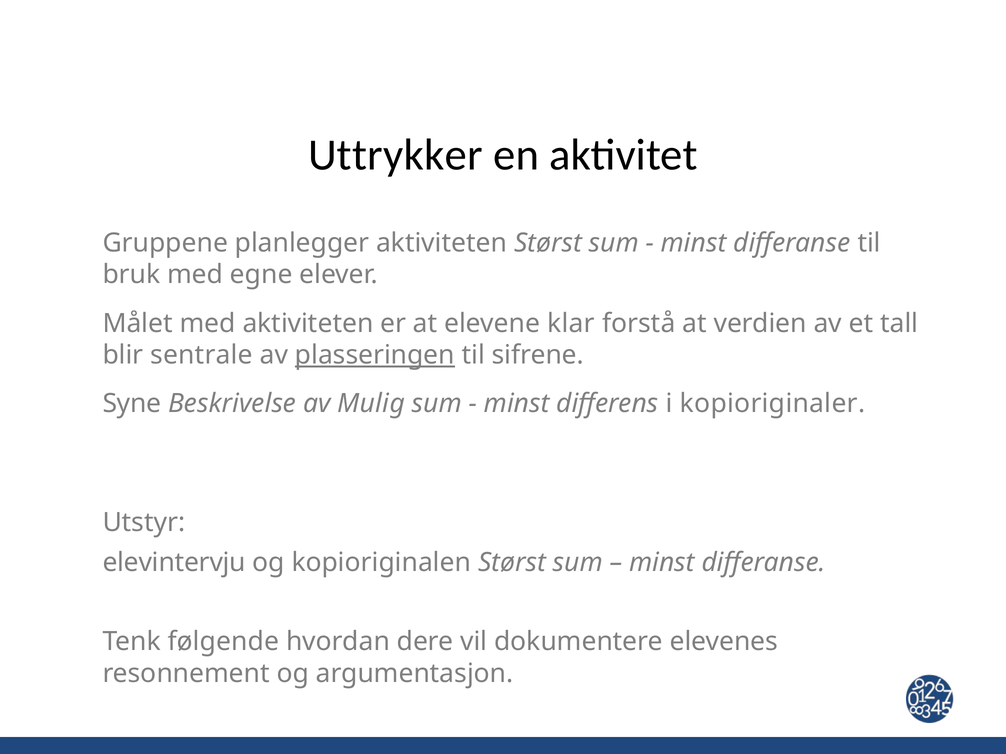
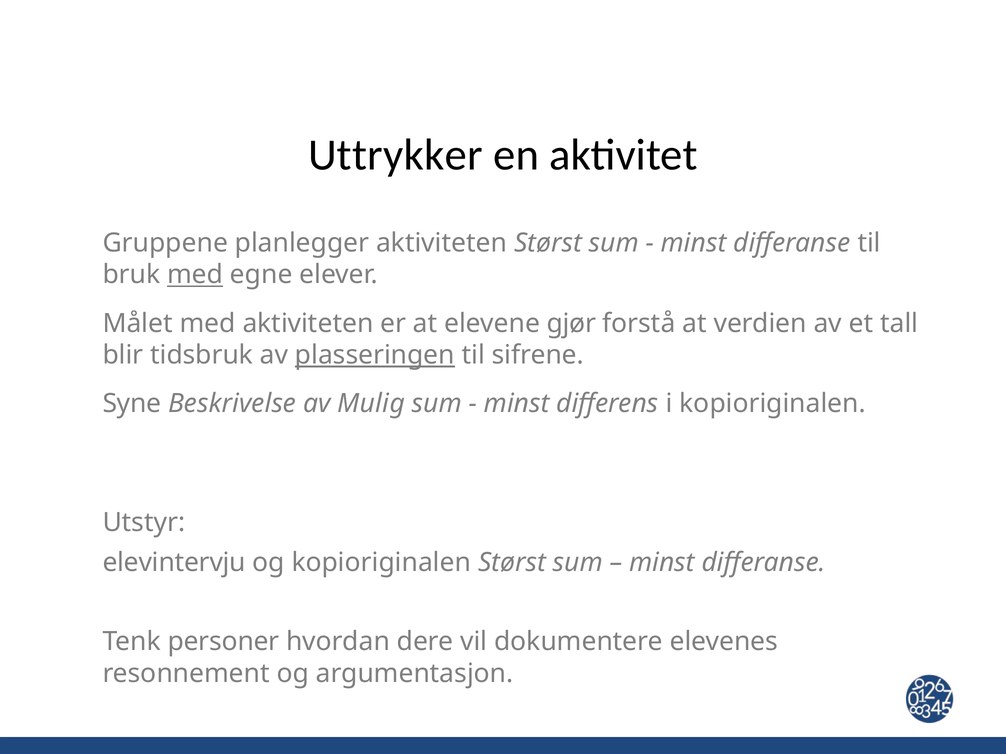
med at (195, 275) underline: none -> present
klar: klar -> gjør
sentrale: sentrale -> tidsbruk
i kopioriginaler: kopioriginaler -> kopioriginalen
følgende: følgende -> personer
